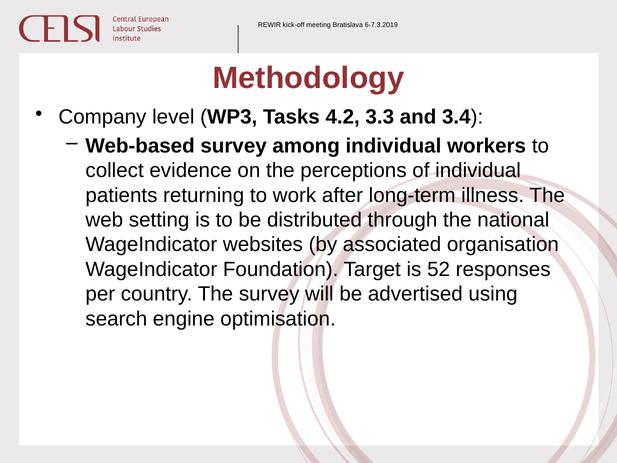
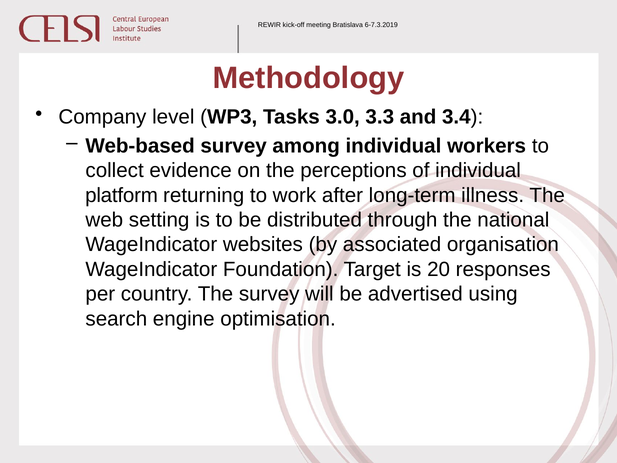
4.2: 4.2 -> 3.0
patients: patients -> platform
52: 52 -> 20
